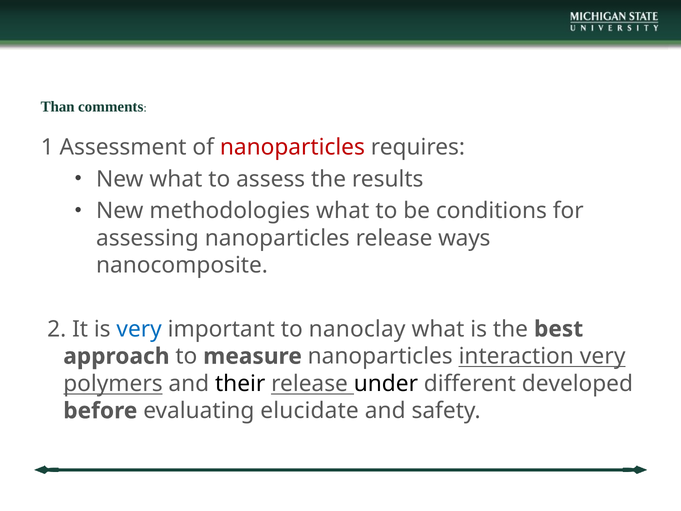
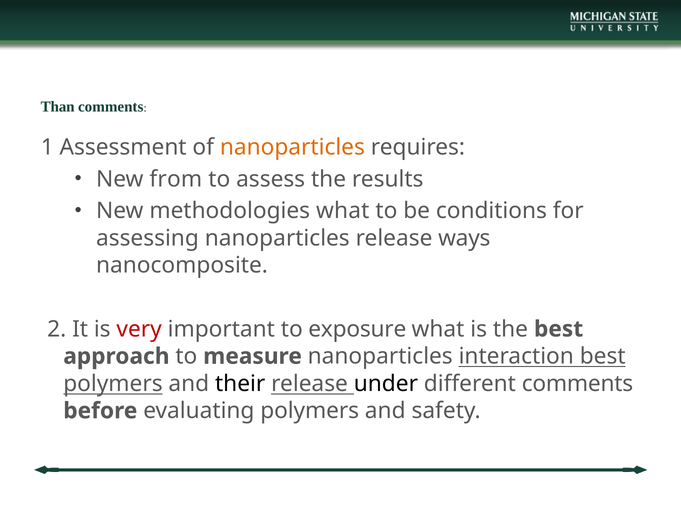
nanoparticles at (292, 147) colour: red -> orange
New what: what -> from
very at (139, 329) colour: blue -> red
nanoclay: nanoclay -> exposure
interaction very: very -> best
different developed: developed -> comments
evaluating elucidate: elucidate -> polymers
